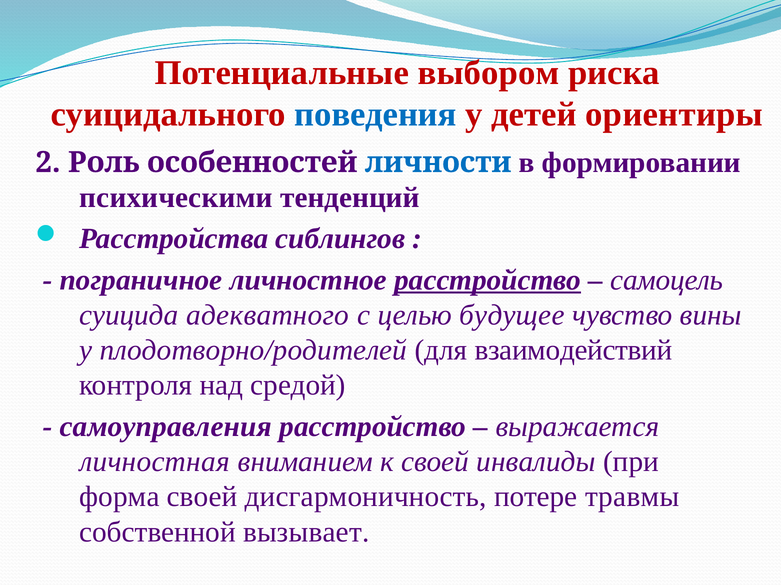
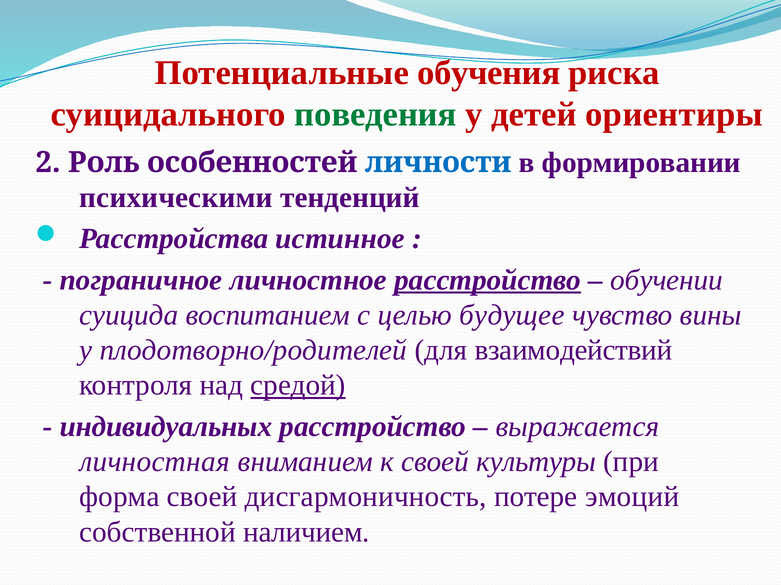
выбором: выбором -> обучения
поведения colour: blue -> green
сиблингов: сиблингов -> истинное
самоцель: самоцель -> обучении
адекватного: адекватного -> воспитанием
средой underline: none -> present
самоуправления: самоуправления -> индивидуальных
инвалиды: инвалиды -> культуры
травмы: травмы -> эмоций
вызывает: вызывает -> наличием
